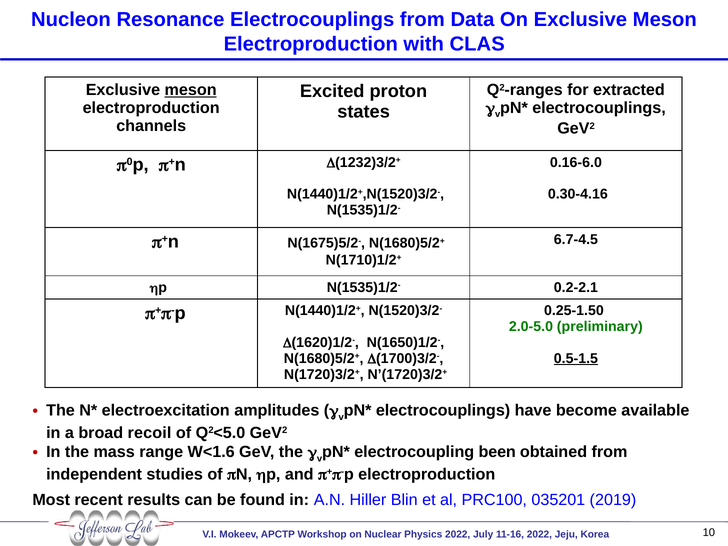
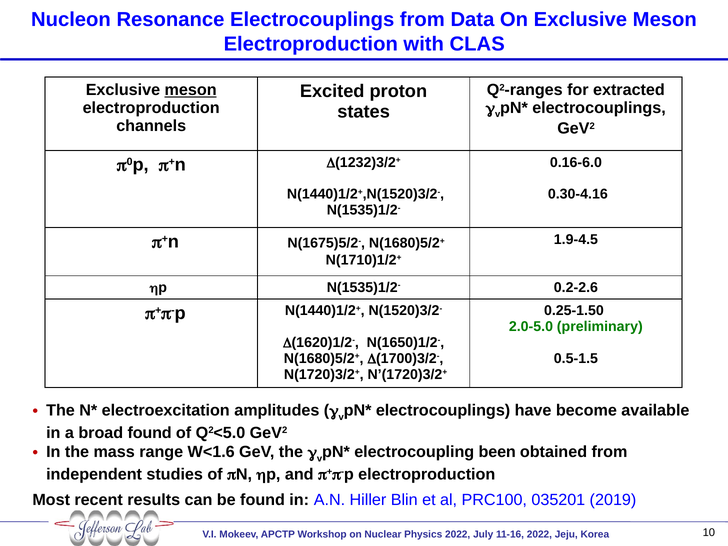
6.7-4.5: 6.7-4.5 -> 1.9-4.5
0.2-2.1: 0.2-2.1 -> 0.2-2.6
0.5-1.5 underline: present -> none
broad recoil: recoil -> found
